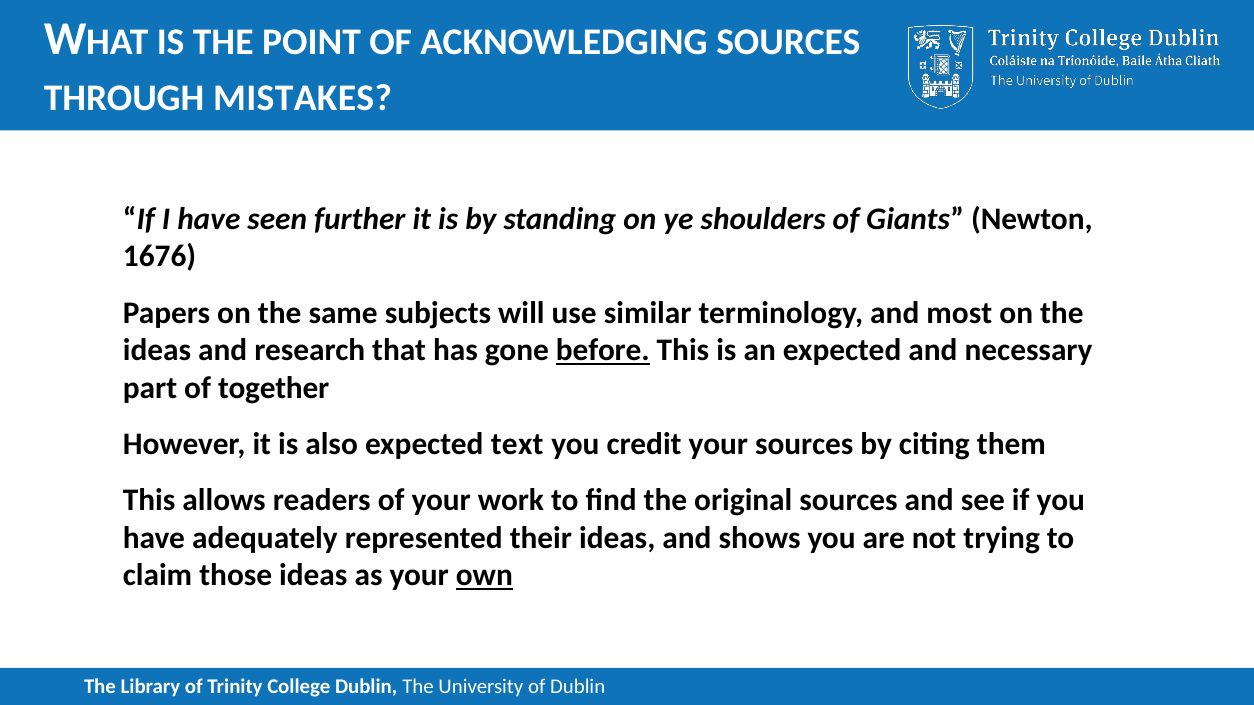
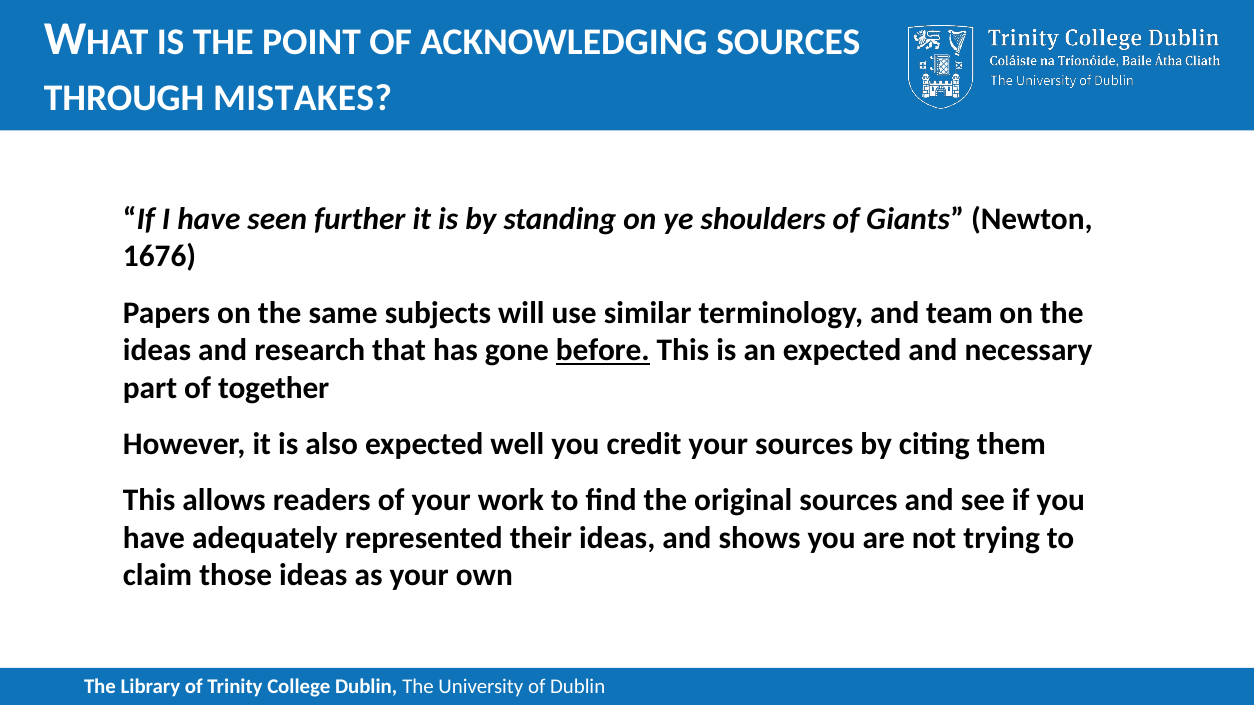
most: most -> team
text: text -> well
own underline: present -> none
